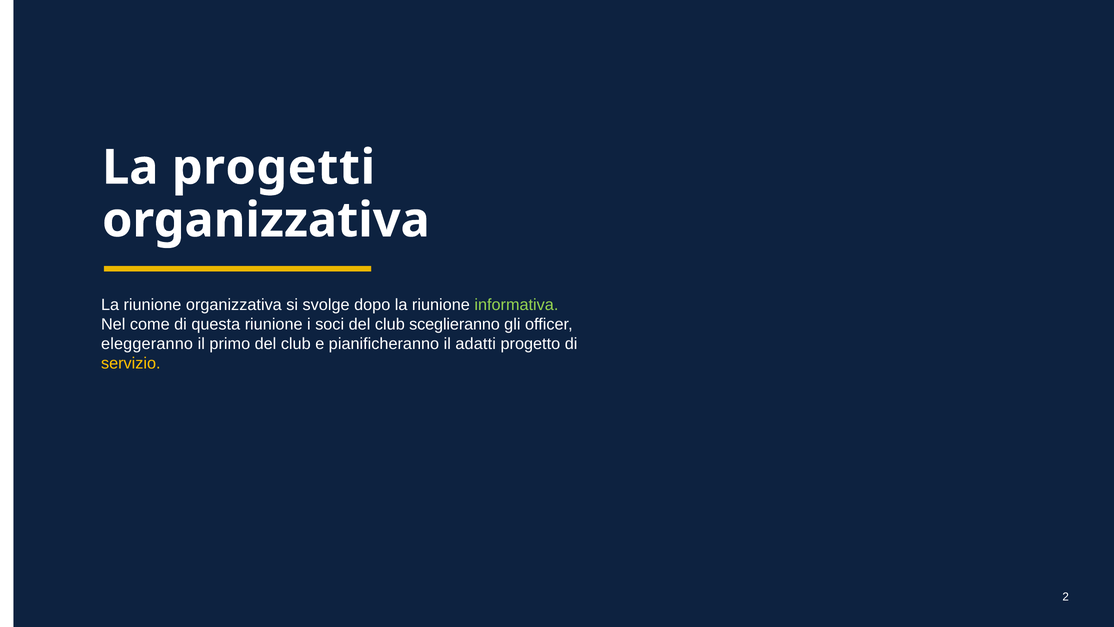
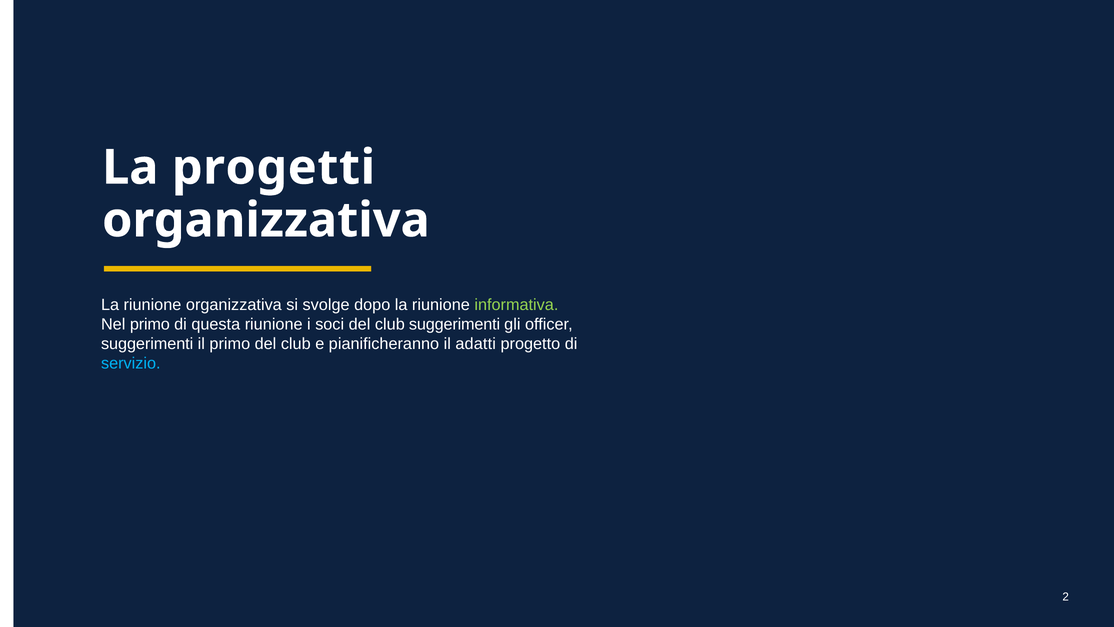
Nel come: come -> primo
club sceglieranno: sceglieranno -> suggerimenti
eleggeranno at (147, 344): eleggeranno -> suggerimenti
servizio colour: yellow -> light blue
